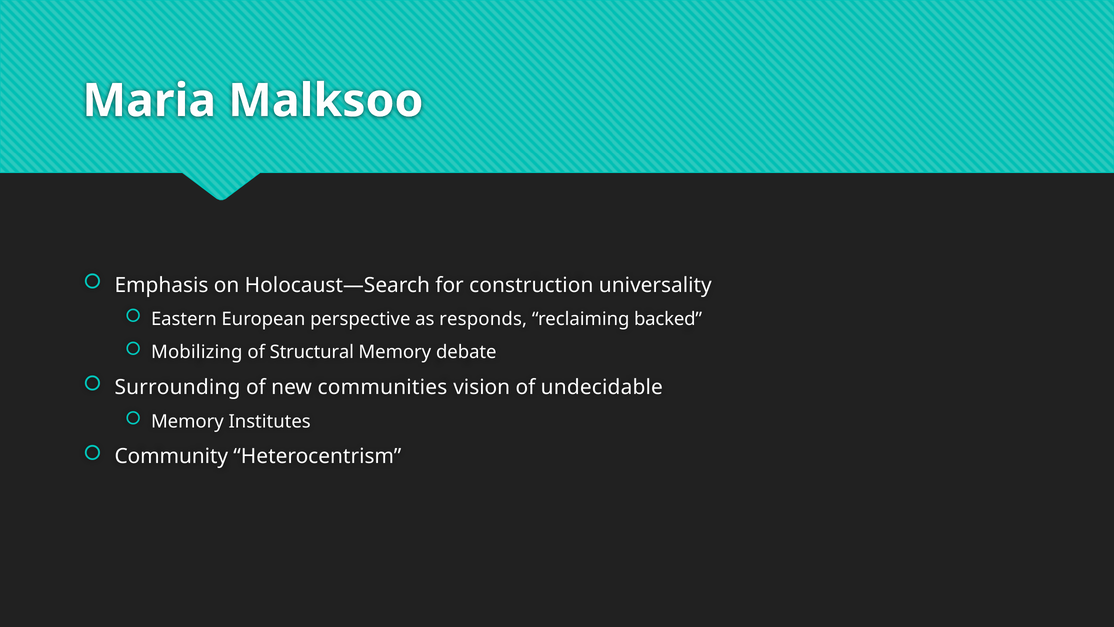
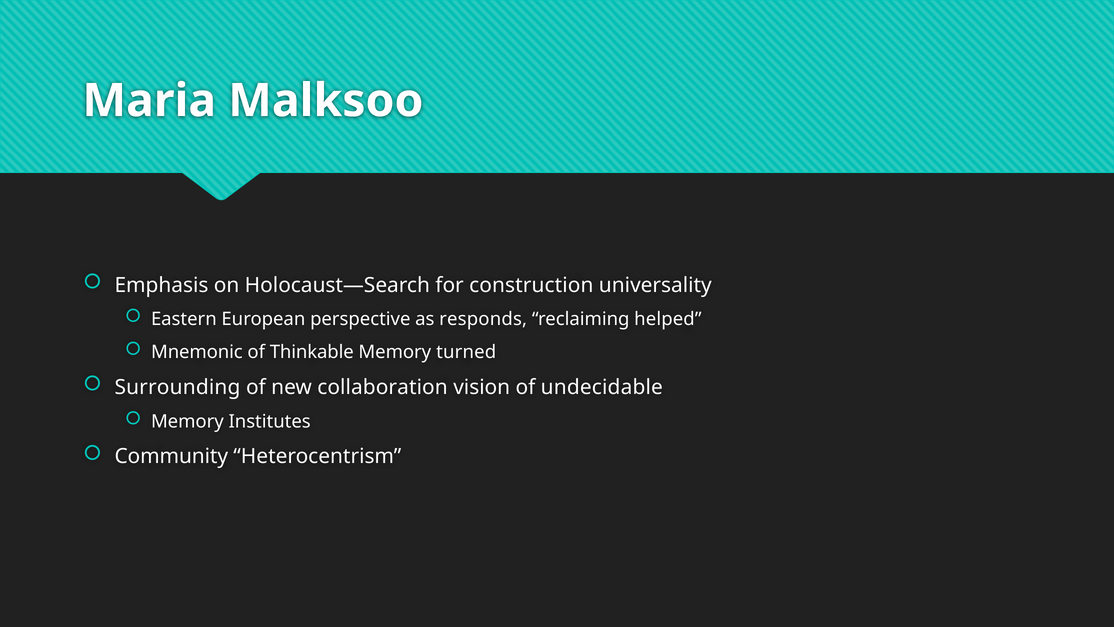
backed: backed -> helped
Mobilizing: Mobilizing -> Mnemonic
Structural: Structural -> Thinkable
debate: debate -> turned
communities: communities -> collaboration
